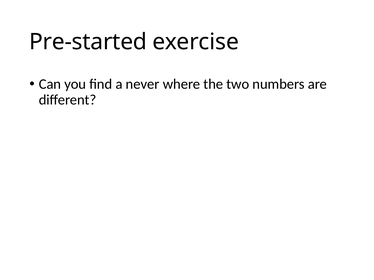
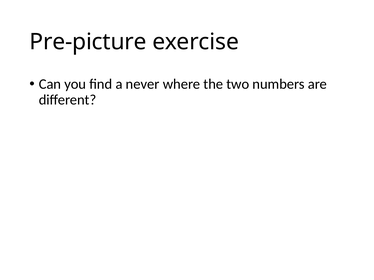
Pre-started: Pre-started -> Pre-picture
